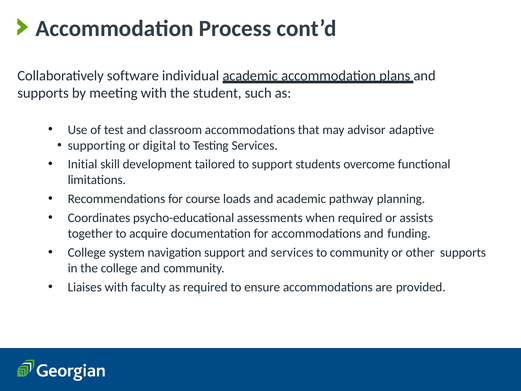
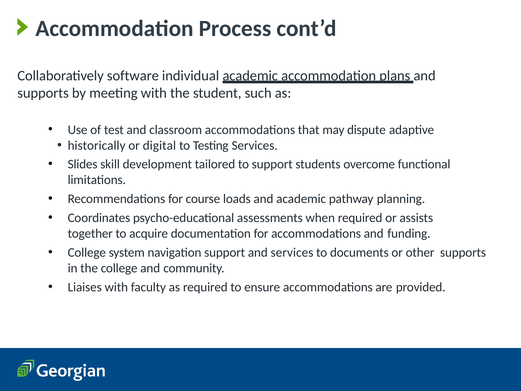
advisor: advisor -> dispute
supporting: supporting -> historically
Initial: Initial -> Slides
to community: community -> documents
